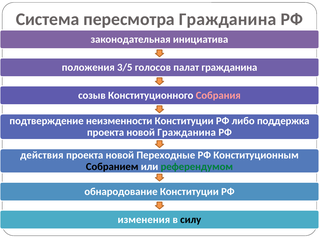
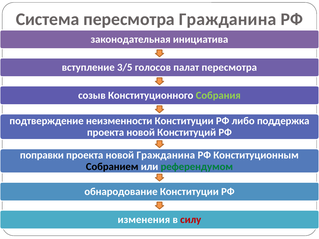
положения: положения -> вступление
палат гражданина: гражданина -> пересмотра
Собрания colour: pink -> light green
новой Гражданина: Гражданина -> Конституций
действия: действия -> поправки
новой Переходные: Переходные -> Гражданина
силу colour: black -> red
